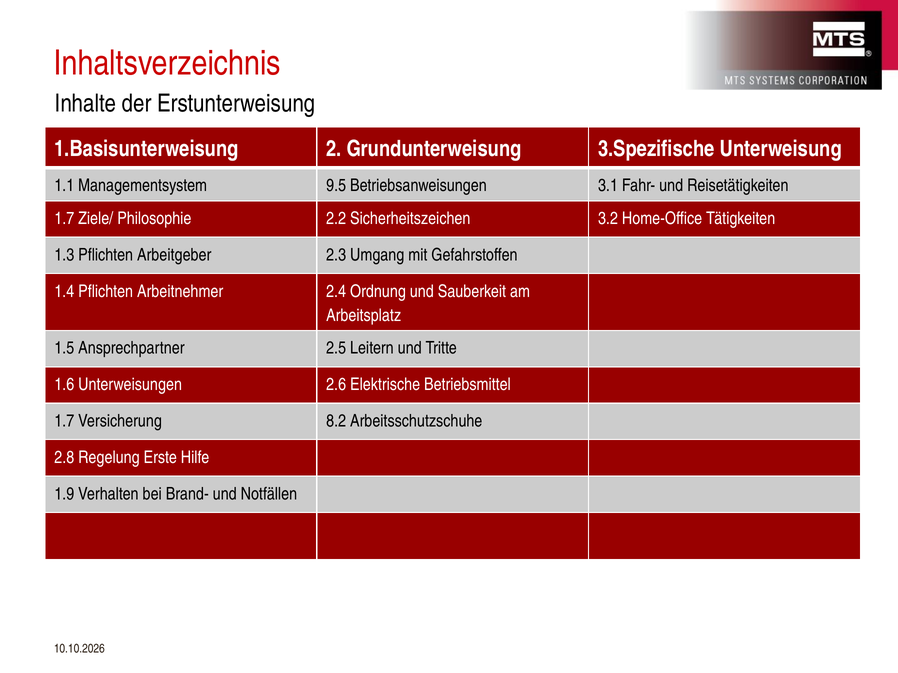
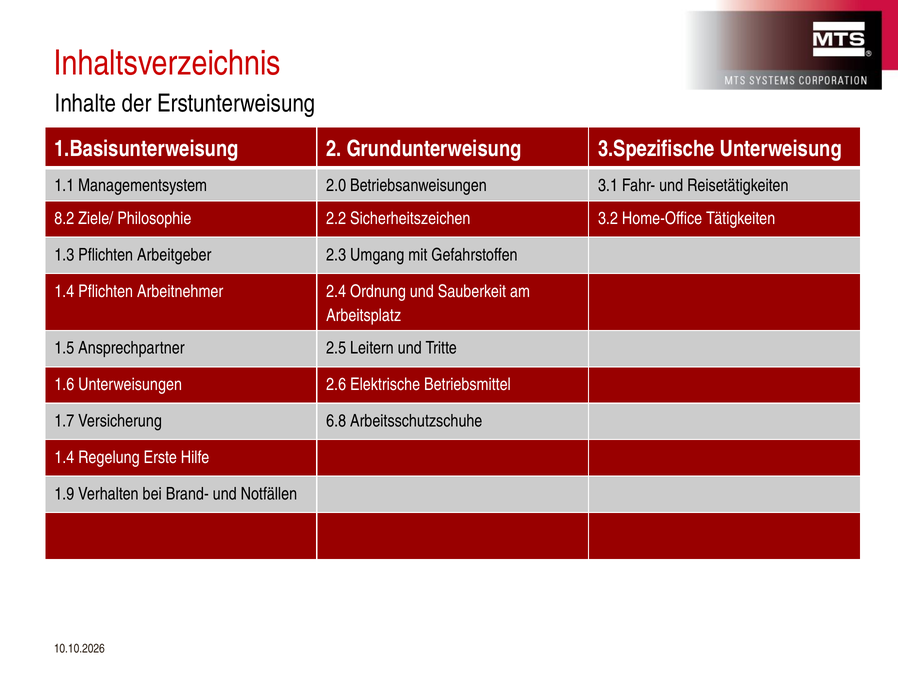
9.5: 9.5 -> 2.0
1.7 at (64, 219): 1.7 -> 8.2
8.2: 8.2 -> 6.8
2.8 at (64, 458): 2.8 -> 1.4
